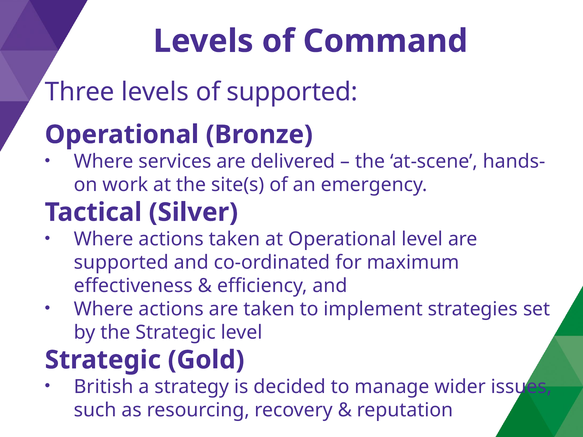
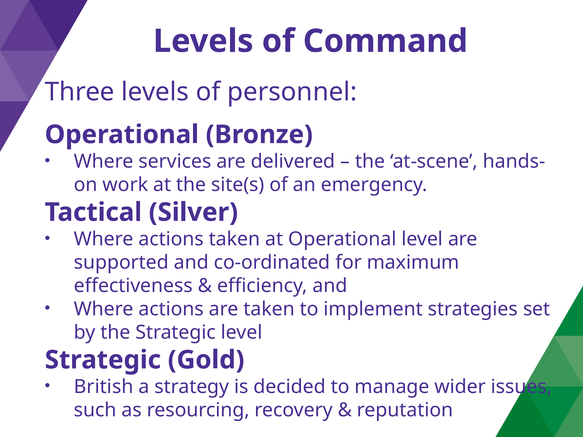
of supported: supported -> personnel
